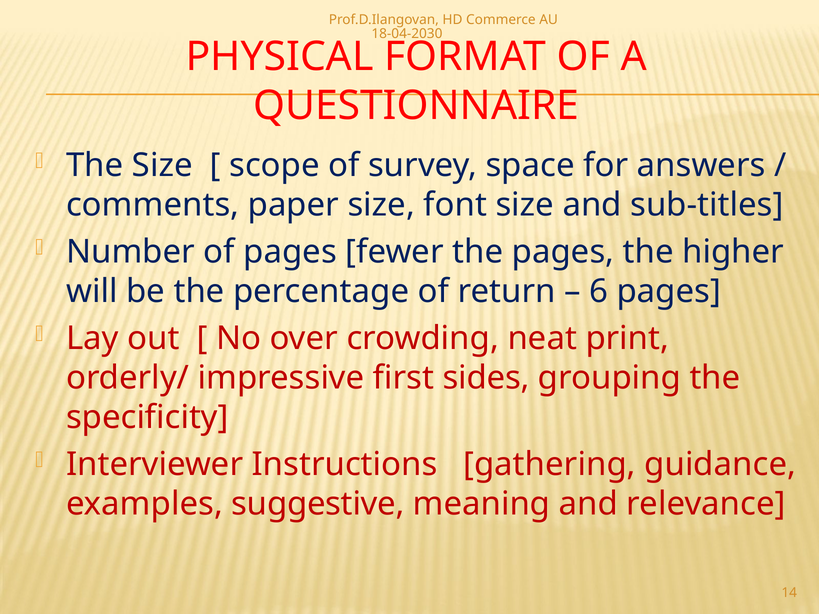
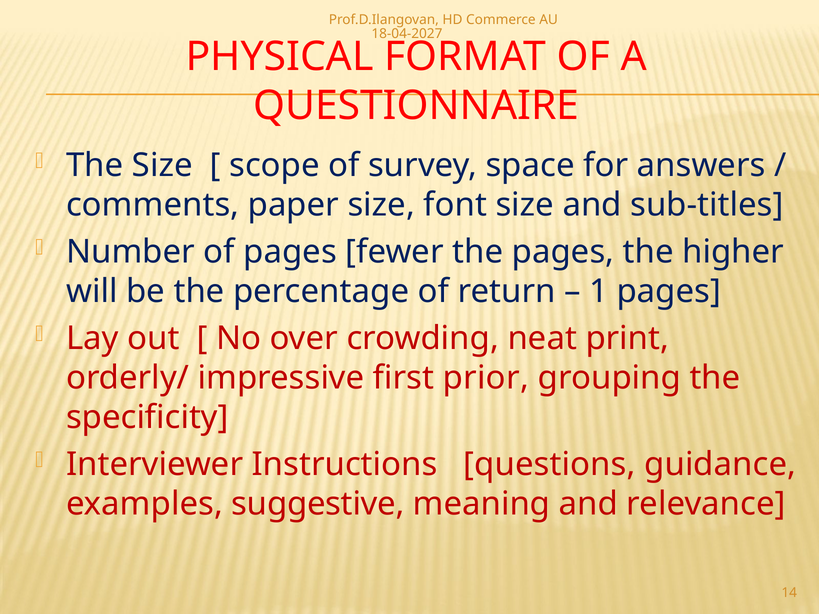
18-04-2030: 18-04-2030 -> 18-04-2027
6: 6 -> 1
sides: sides -> prior
gathering: gathering -> questions
